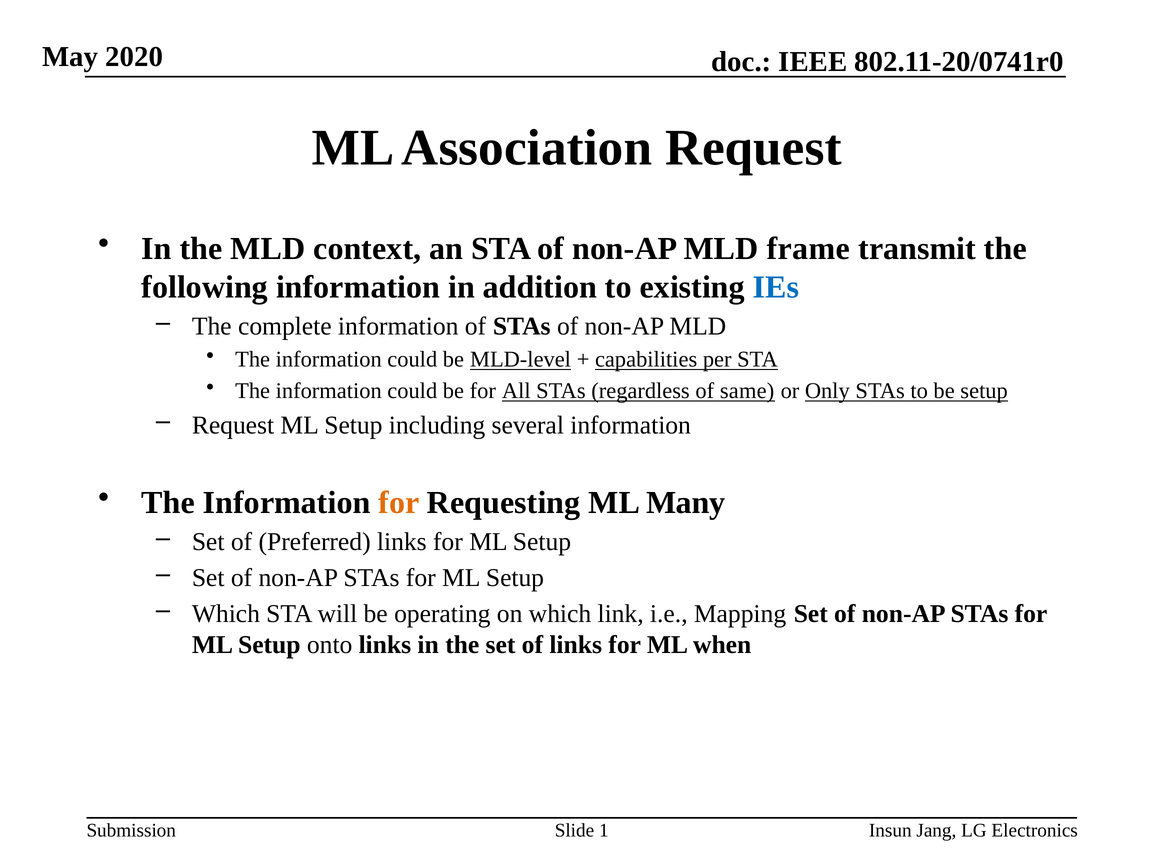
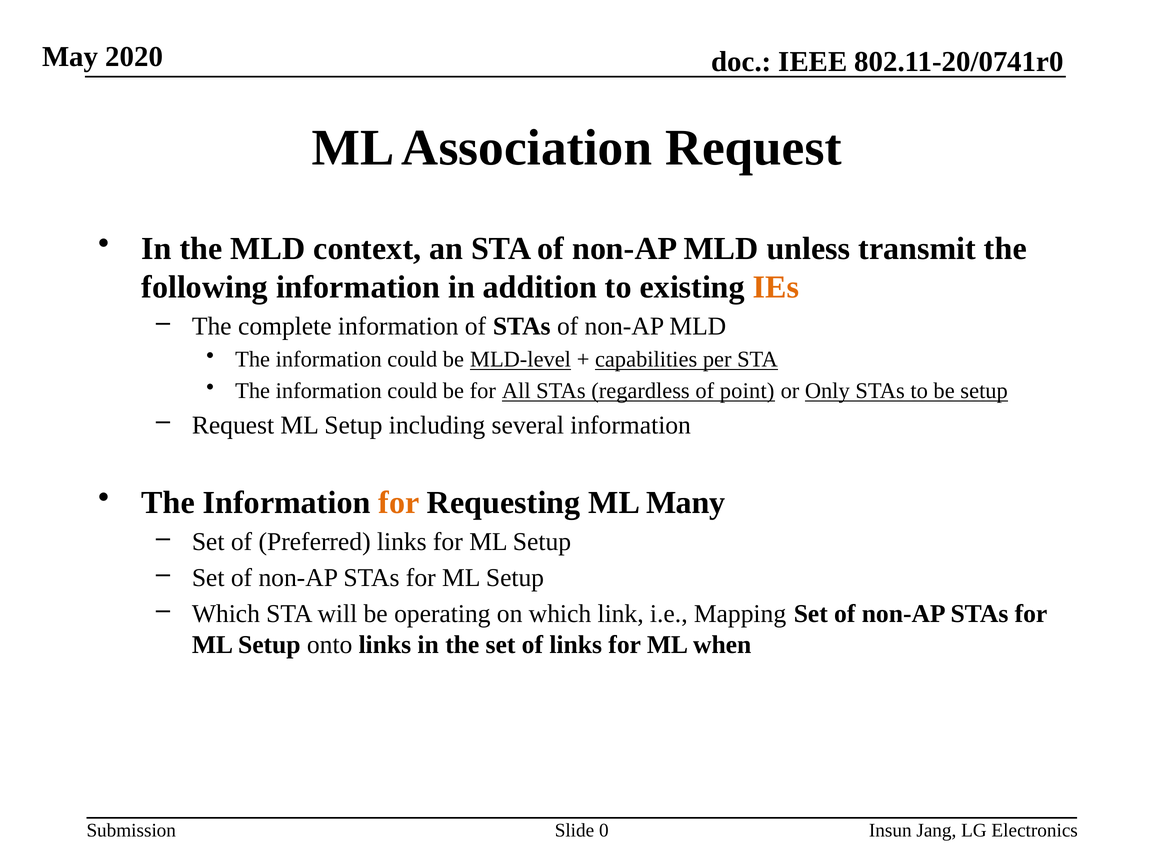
frame: frame -> unless
IEs colour: blue -> orange
same: same -> point
1: 1 -> 0
